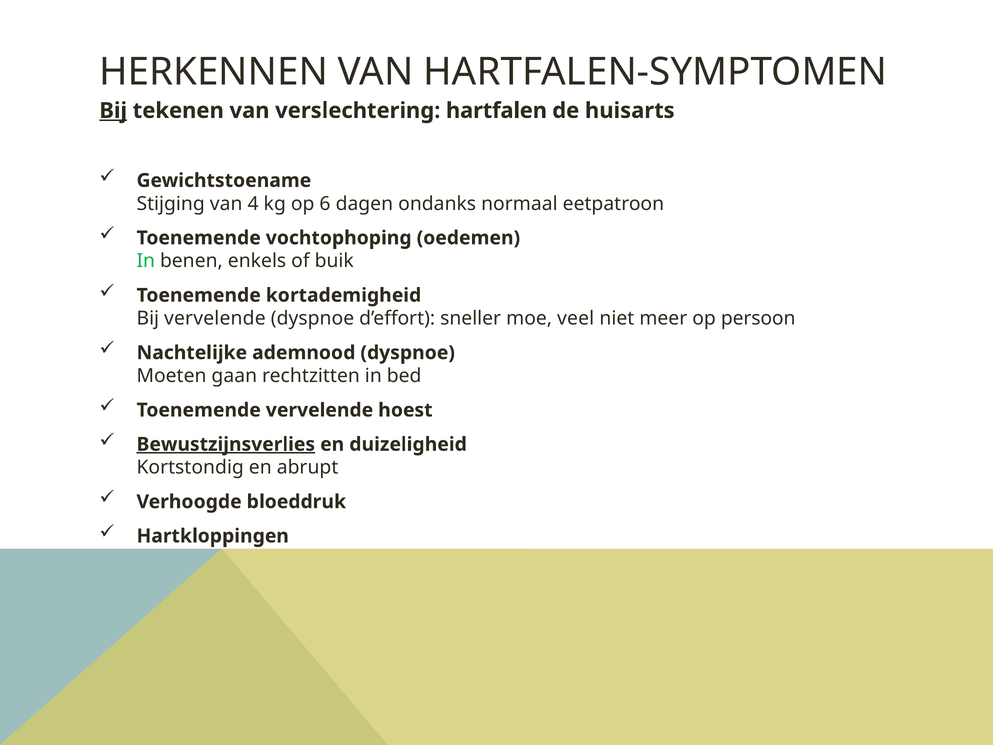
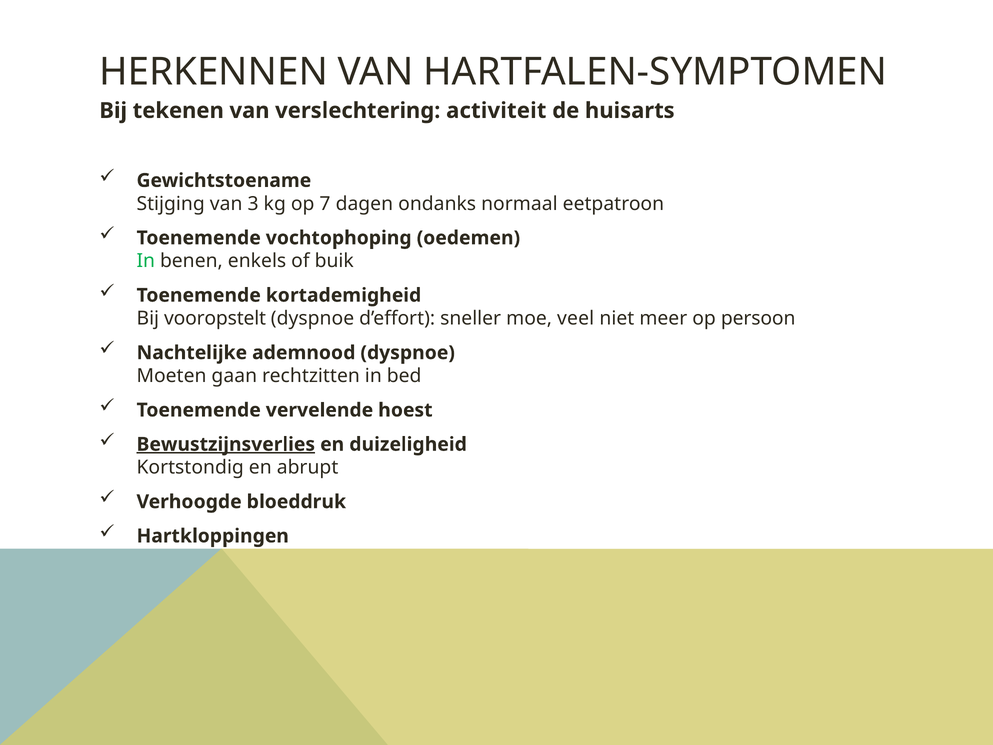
Bij at (113, 111) underline: present -> none
hartfalen: hartfalen -> activiteit
4: 4 -> 3
6: 6 -> 7
Bij vervelende: vervelende -> vooropstelt
